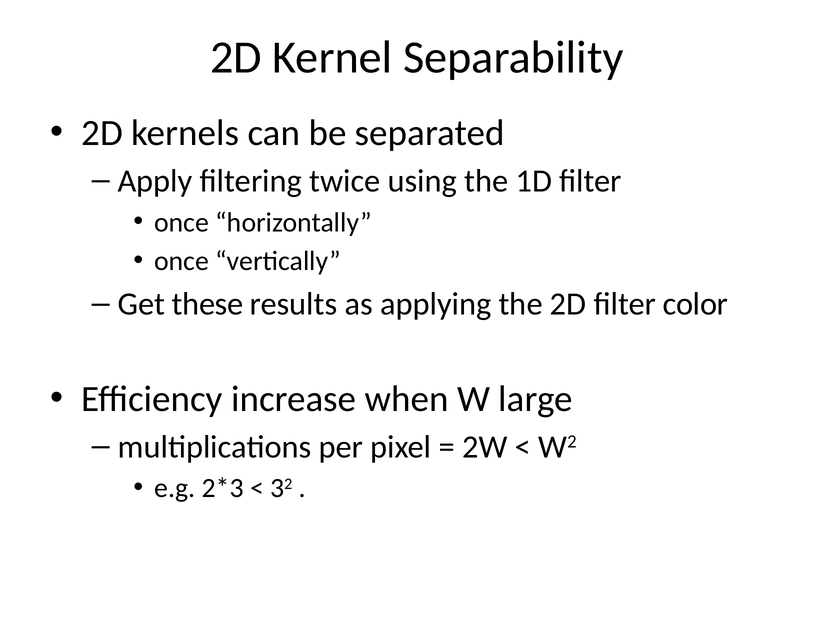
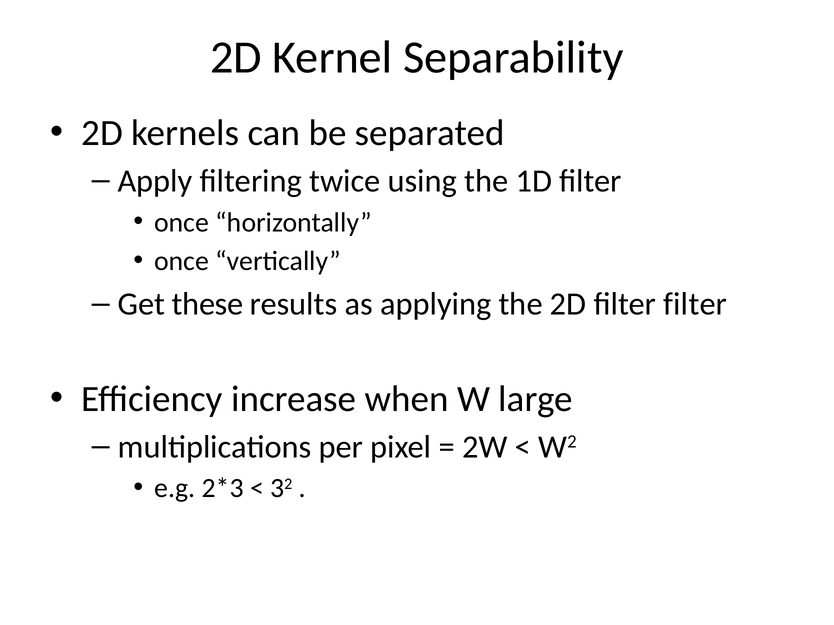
filter color: color -> filter
